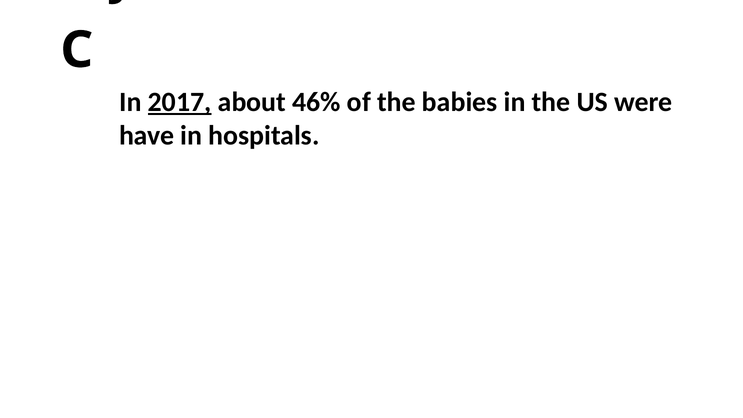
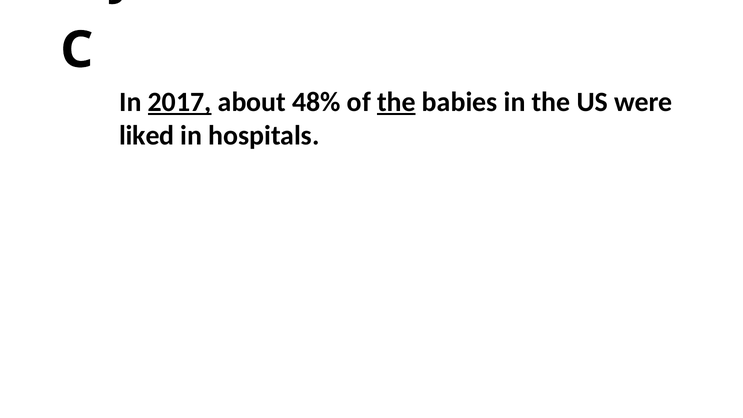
46%: 46% -> 48%
the at (396, 102) underline: none -> present
have: have -> liked
